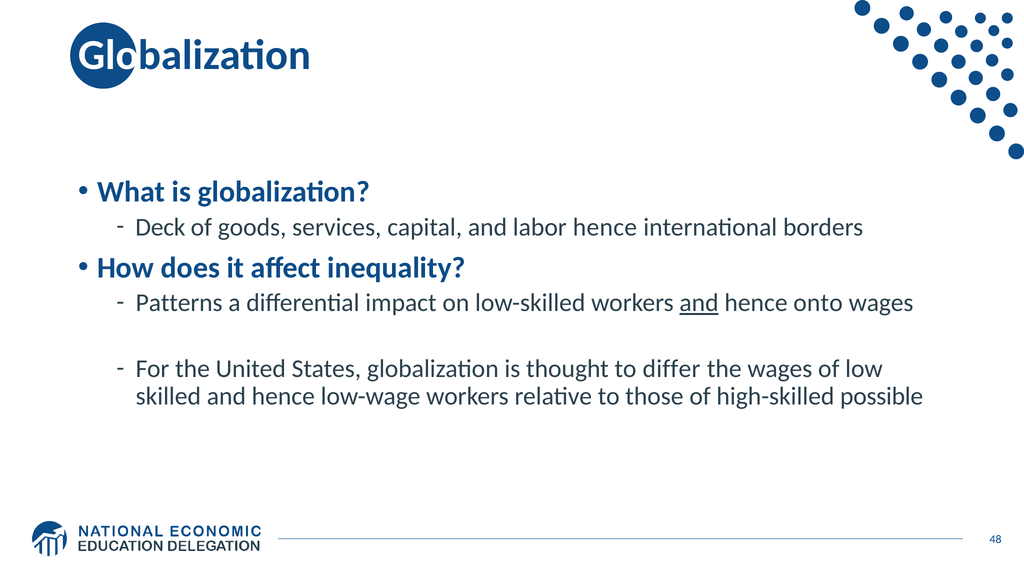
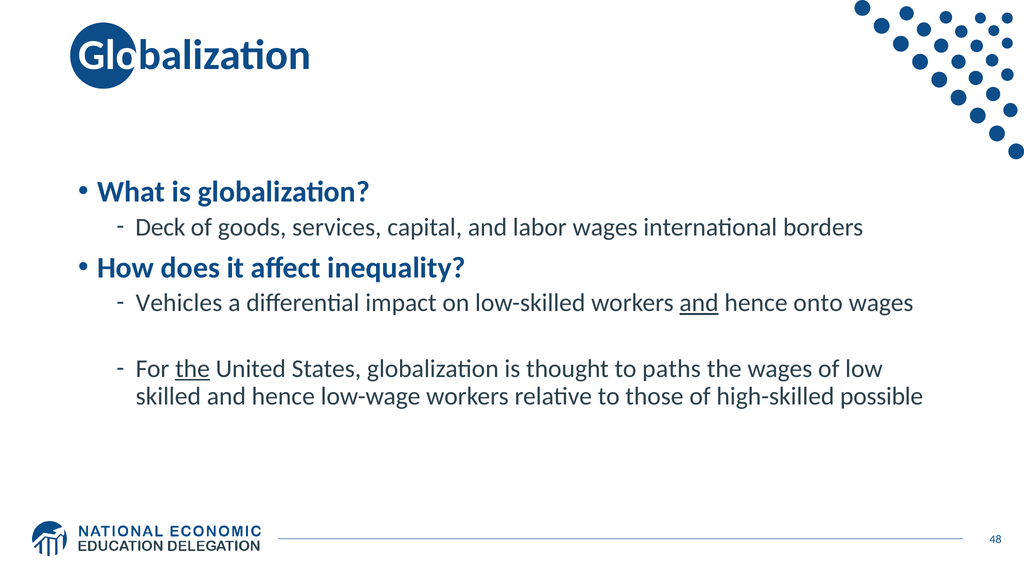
labor hence: hence -> wages
Patterns: Patterns -> Vehicles
the at (193, 369) underline: none -> present
differ: differ -> paths
